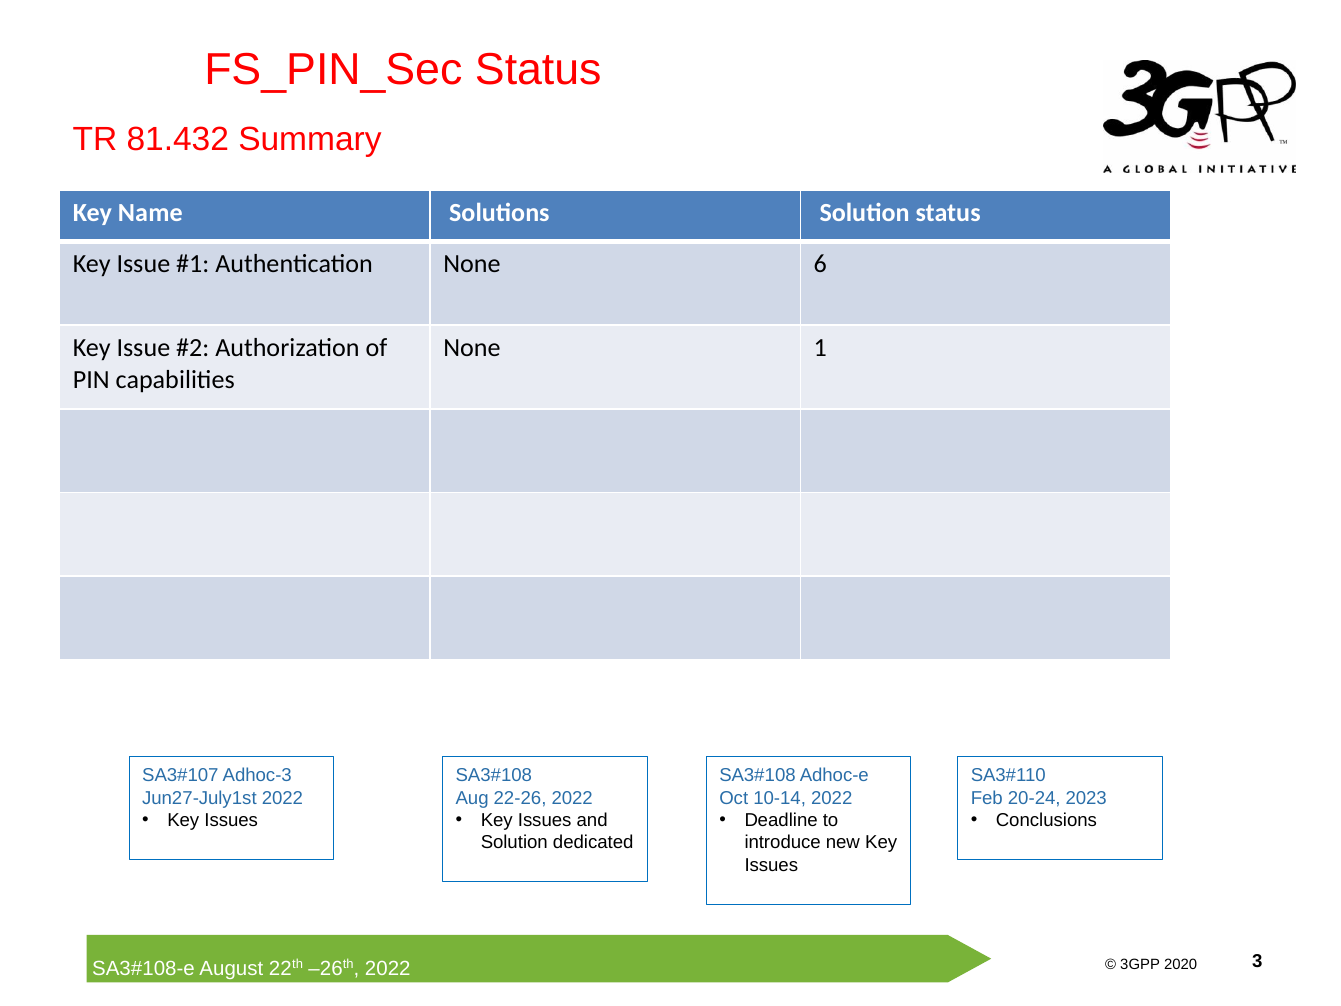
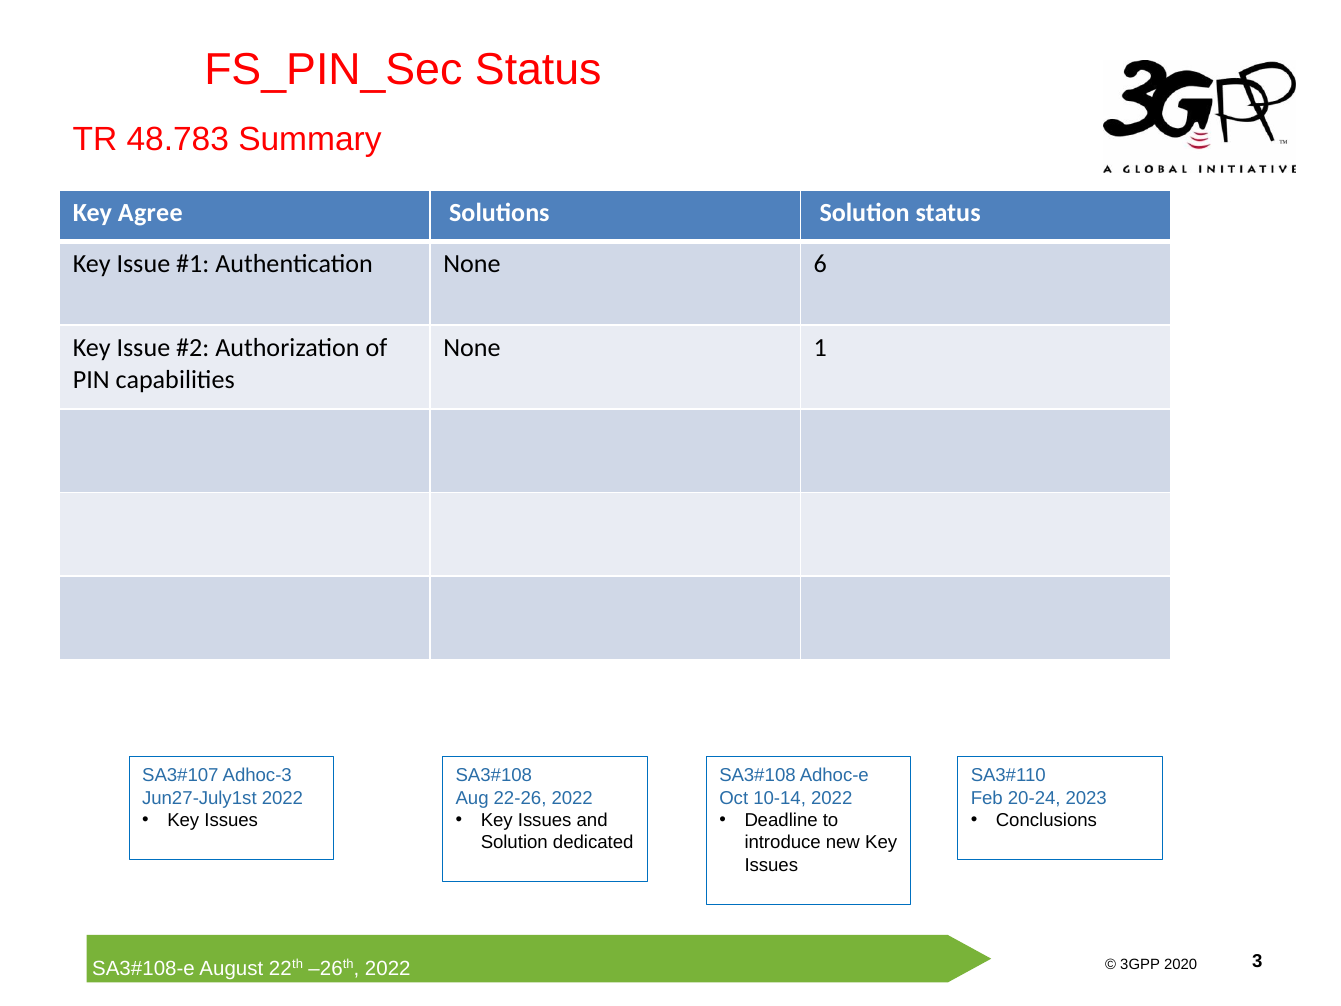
81.432: 81.432 -> 48.783
Name: Name -> Agree
